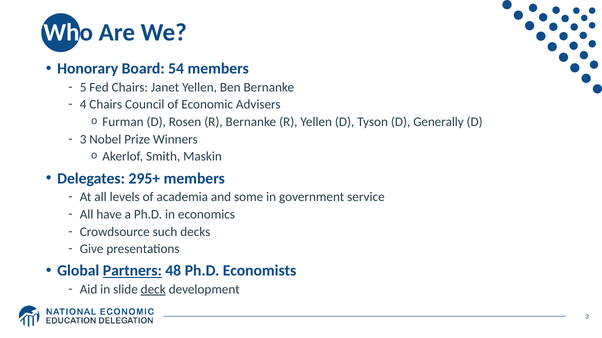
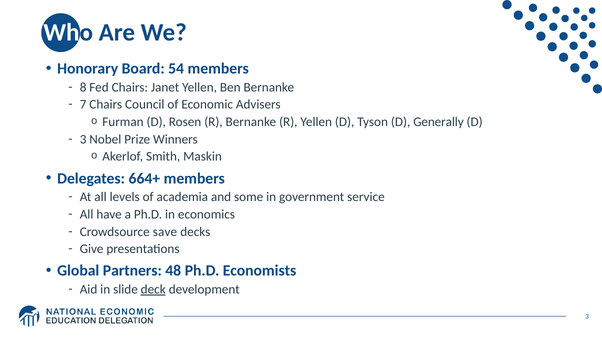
5: 5 -> 8
4: 4 -> 7
295+: 295+ -> 664+
such: such -> save
Partners underline: present -> none
